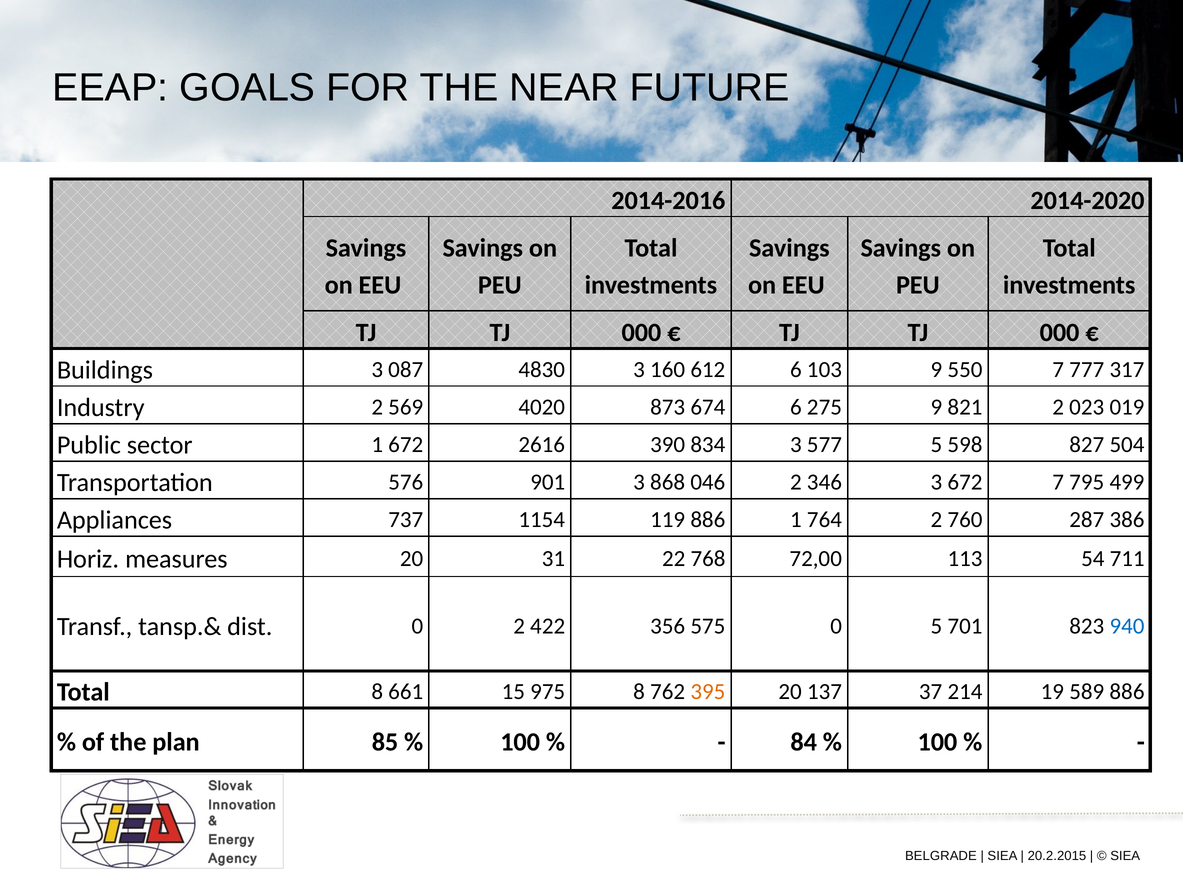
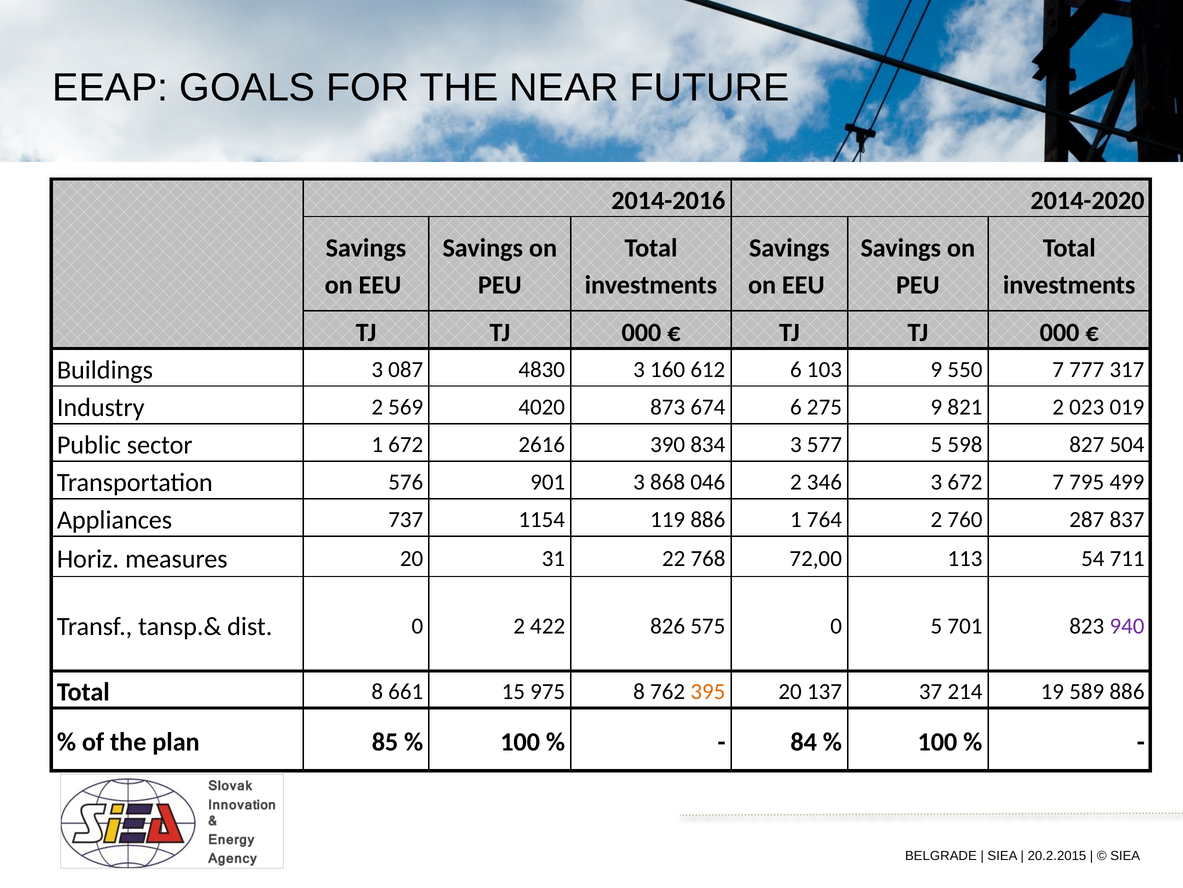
386: 386 -> 837
356: 356 -> 826
940 colour: blue -> purple
